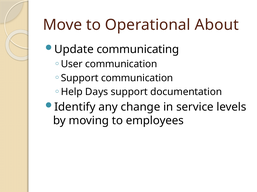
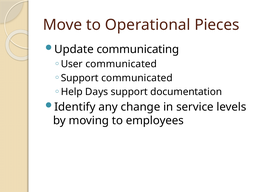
About: About -> Pieces
User communication: communication -> communicated
Support communication: communication -> communicated
